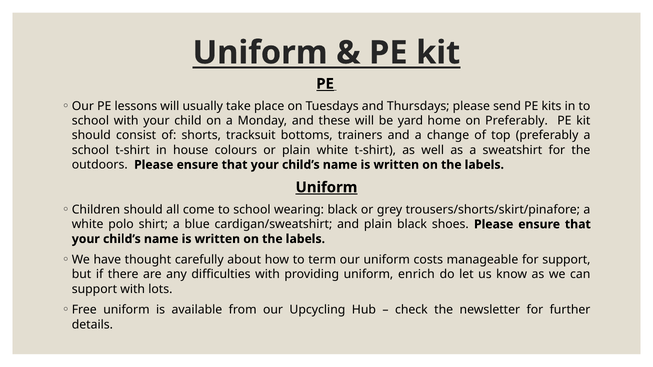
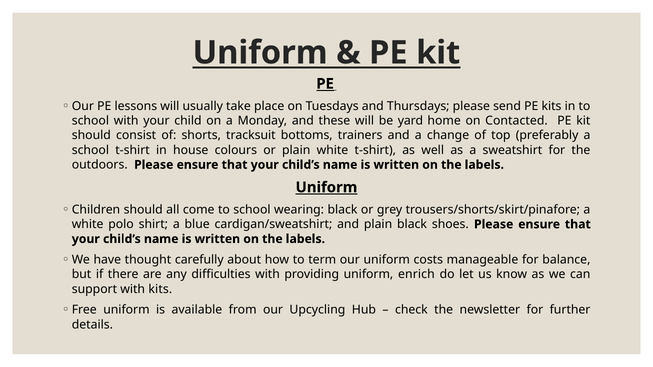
on Preferably: Preferably -> Contacted
for support: support -> balance
with lots: lots -> kits
